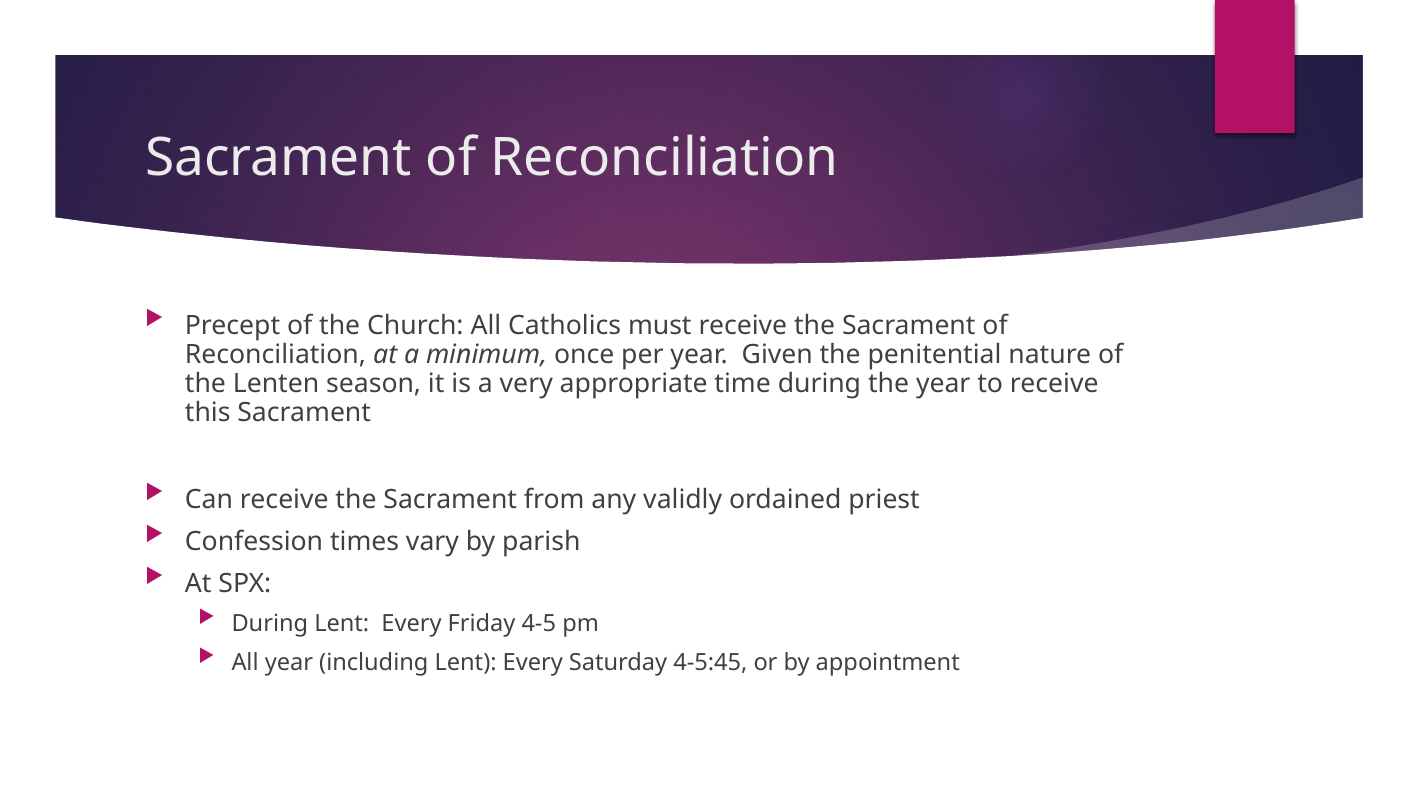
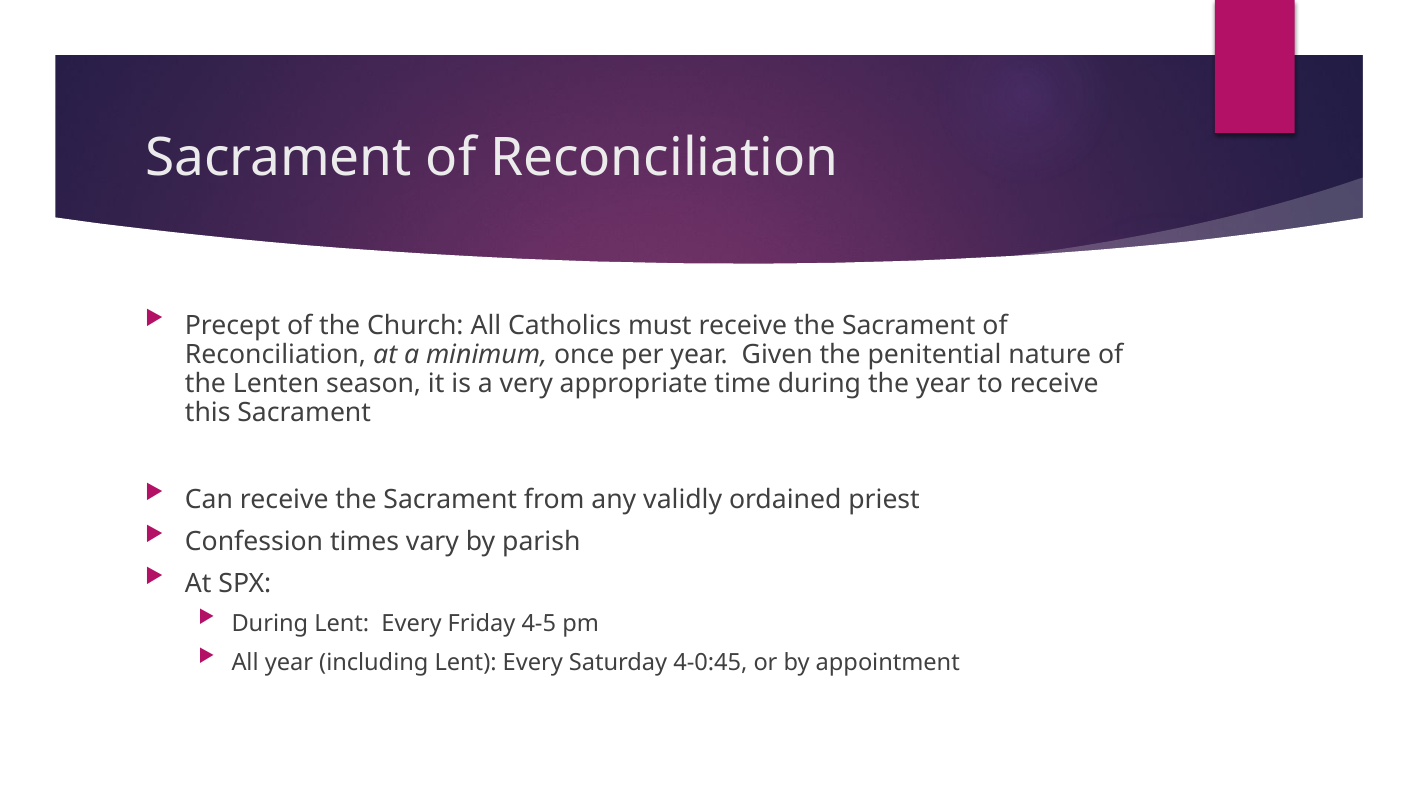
4-5:45: 4-5:45 -> 4-0:45
